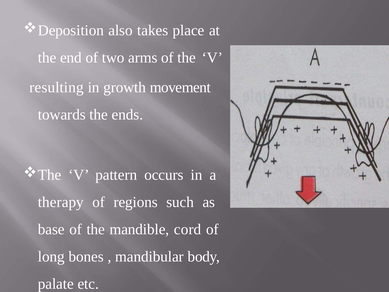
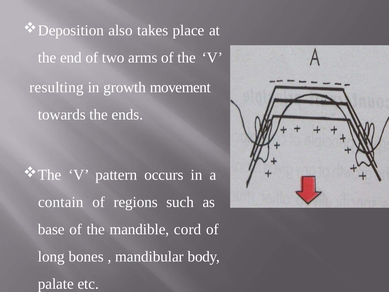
therapy: therapy -> contain
